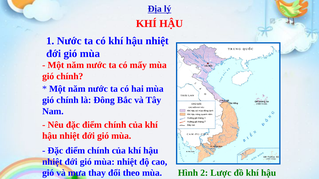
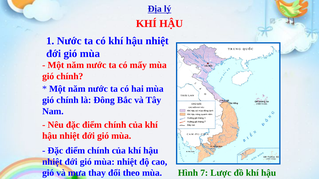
2: 2 -> 7
